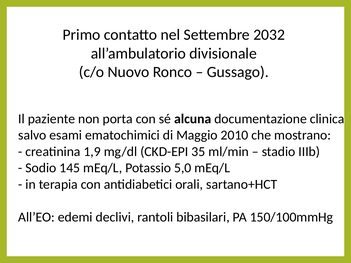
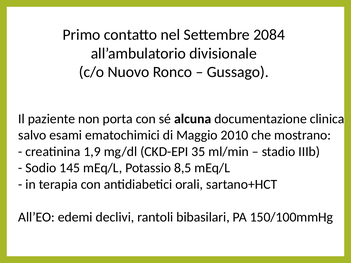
2032: 2032 -> 2084
5,0: 5,0 -> 8,5
